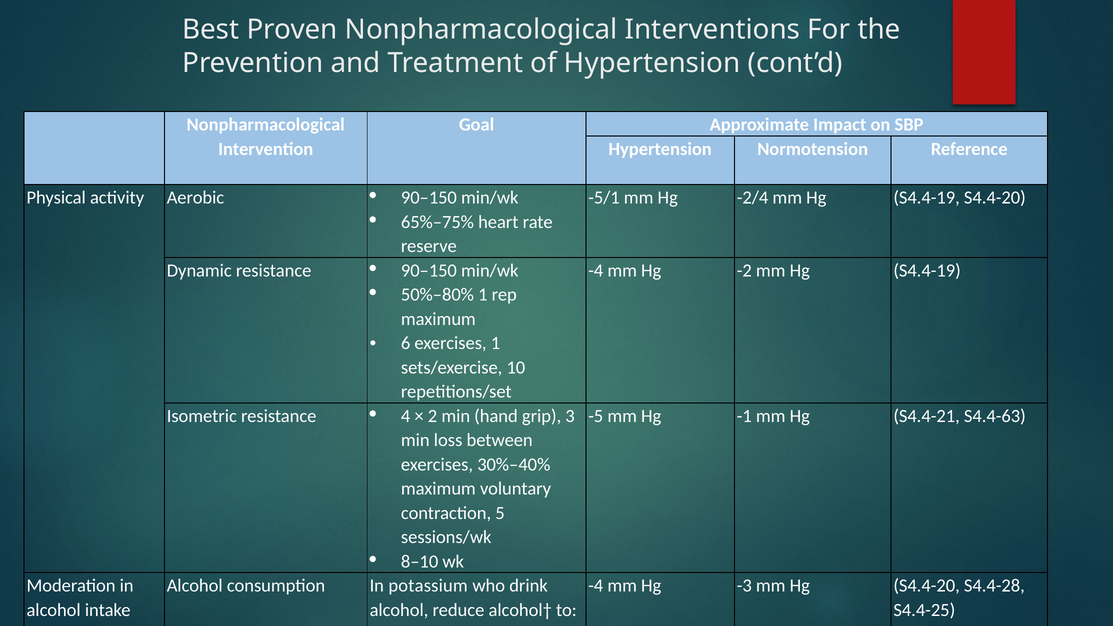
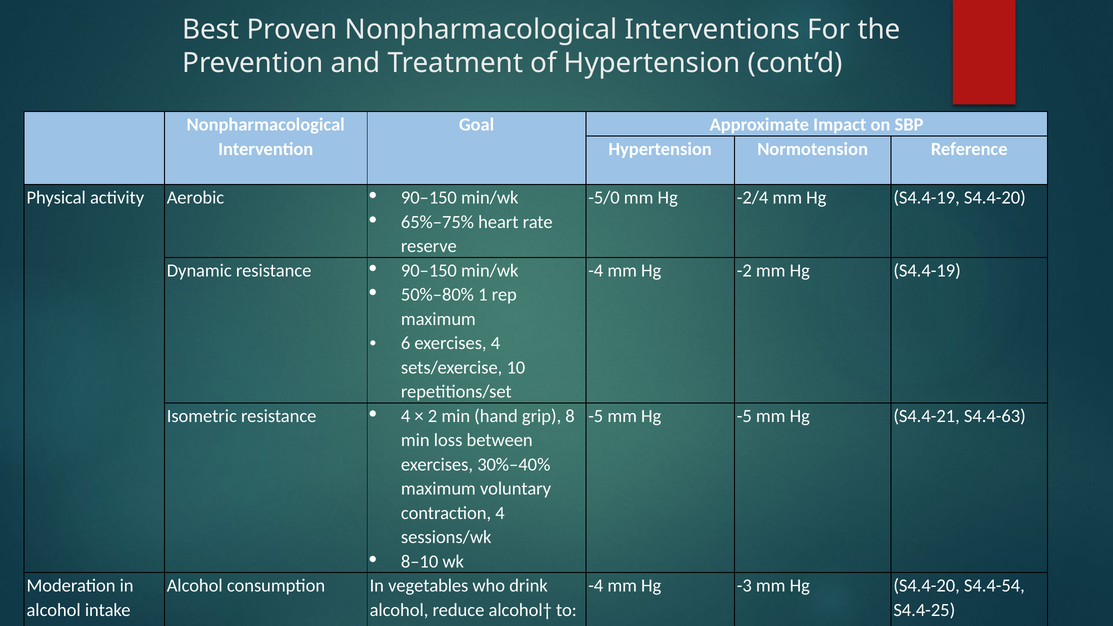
-5/1: -5/1 -> -5/0
exercises 1: 1 -> 4
3: 3 -> 8
Hg -1: -1 -> -5
contraction 5: 5 -> 4
potassium: potassium -> vegetables
S4.4-28: S4.4-28 -> S4.4-54
